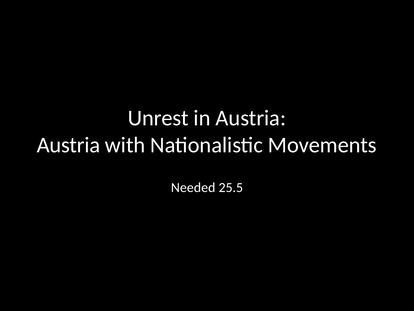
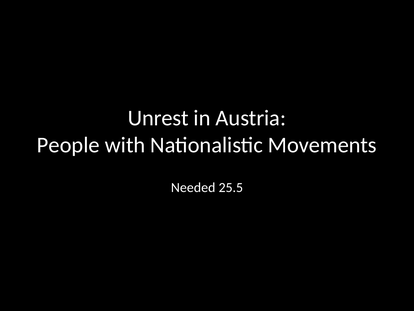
Austria at (68, 145): Austria -> People
